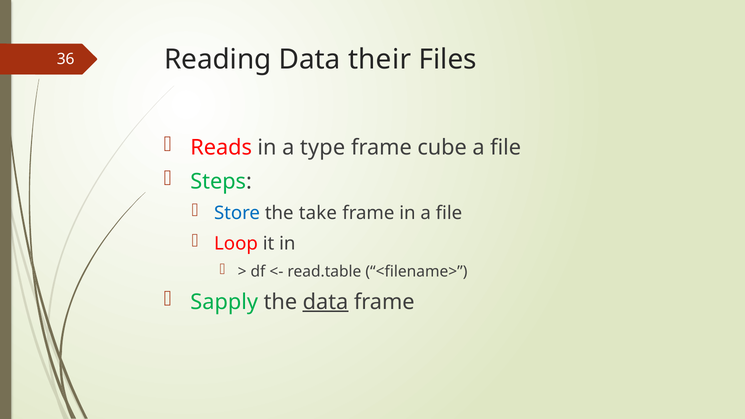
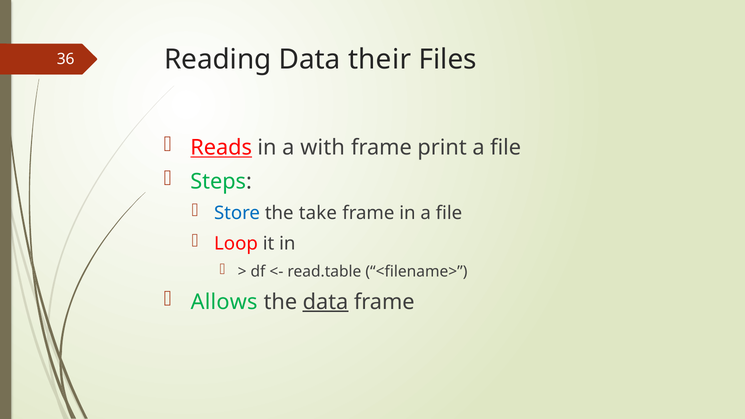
Reads underline: none -> present
type: type -> with
cube: cube -> print
Sapply: Sapply -> Allows
